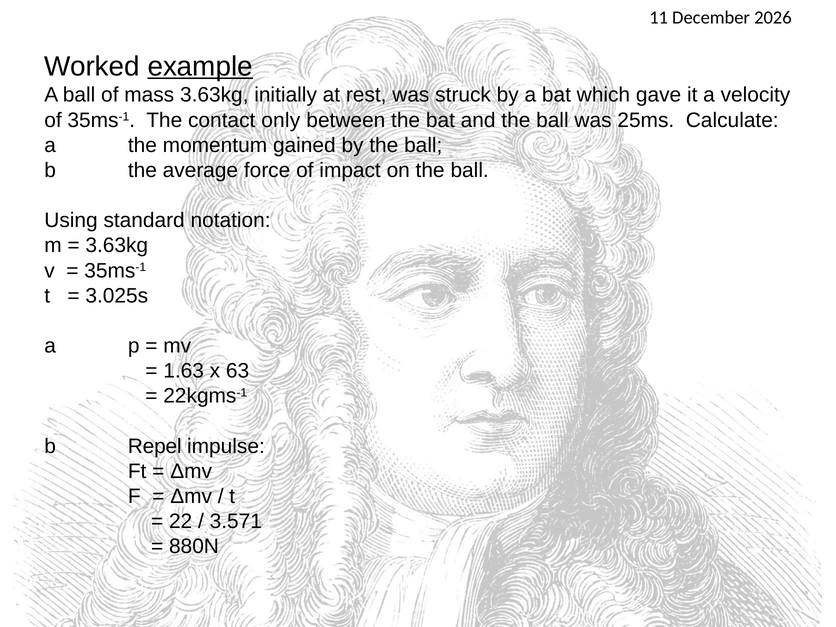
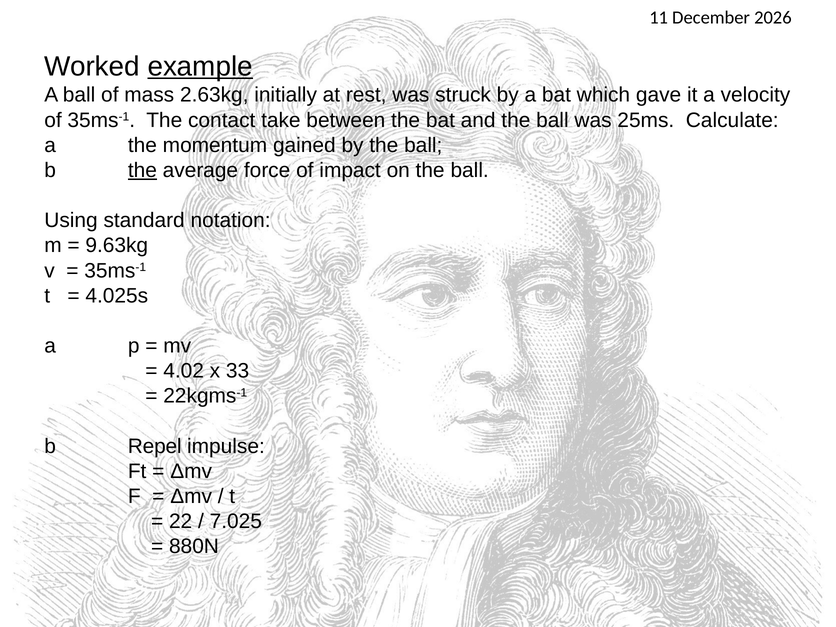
mass 3.63kg: 3.63kg -> 2.63kg
only: only -> take
the at (142, 170) underline: none -> present
3.63kg at (117, 246): 3.63kg -> 9.63kg
3.025s: 3.025s -> 4.025s
1.63: 1.63 -> 4.02
63: 63 -> 33
3.571: 3.571 -> 7.025
